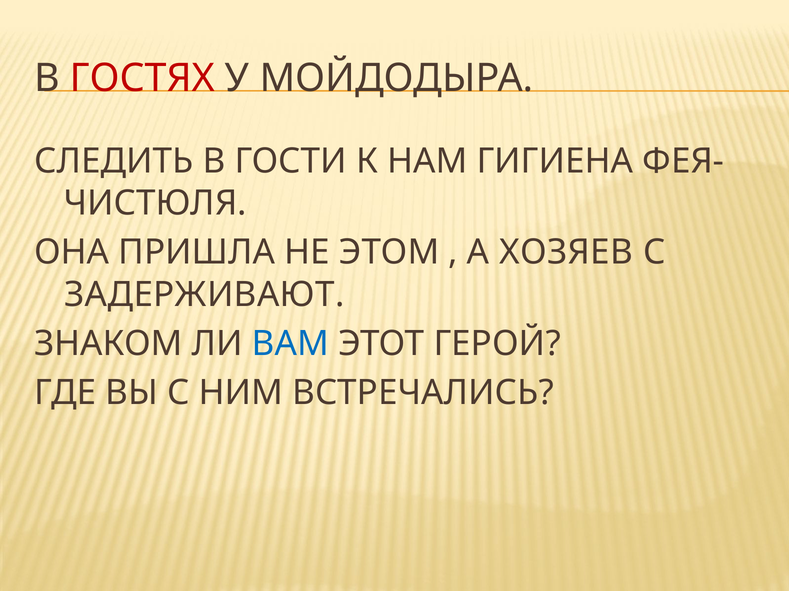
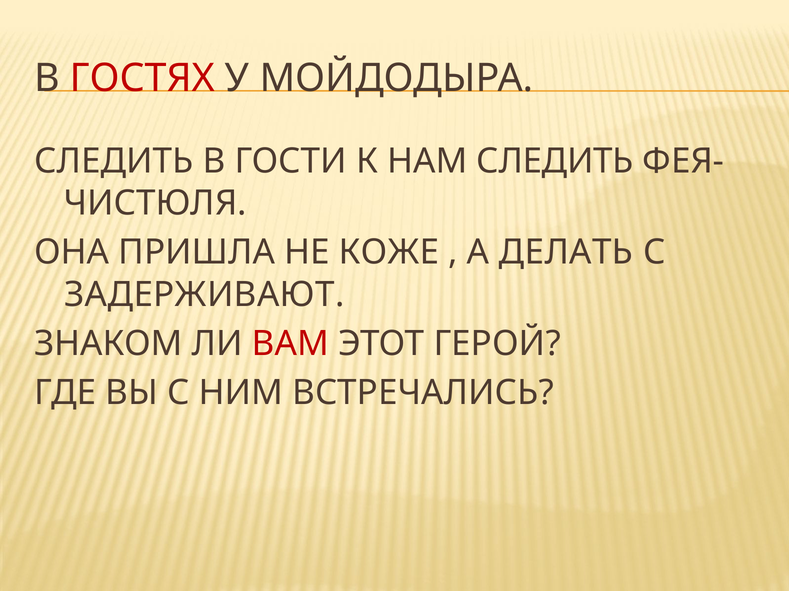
НАМ ГИГИЕНА: ГИГИЕНА -> СЛЕДИТЬ
ЭТОМ: ЭТОМ -> КОЖЕ
ХОЗЯЕВ: ХОЗЯЕВ -> ДЕЛАТЬ
ВАМ colour: blue -> red
